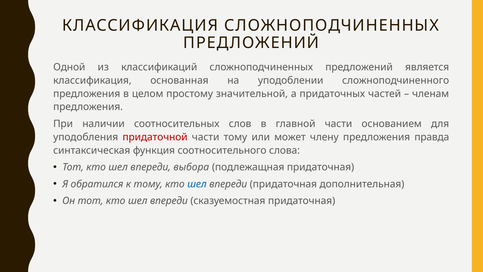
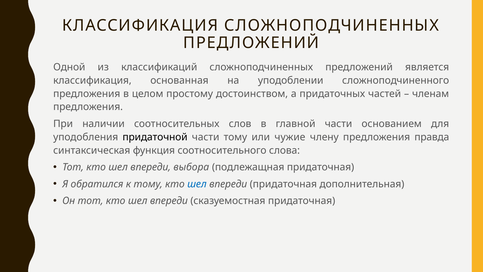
значительной: значительной -> достоинством
придаточной colour: red -> black
может: может -> чужие
